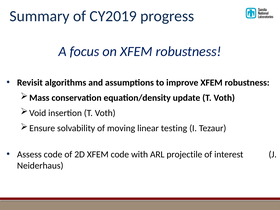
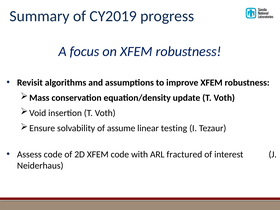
moving: moving -> assume
projectile: projectile -> fractured
